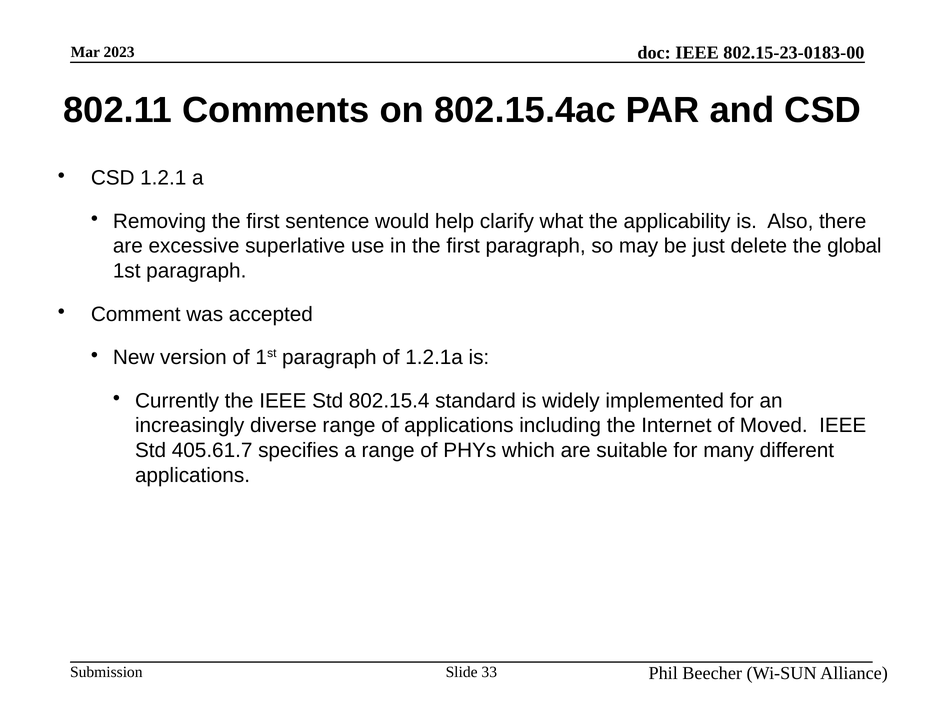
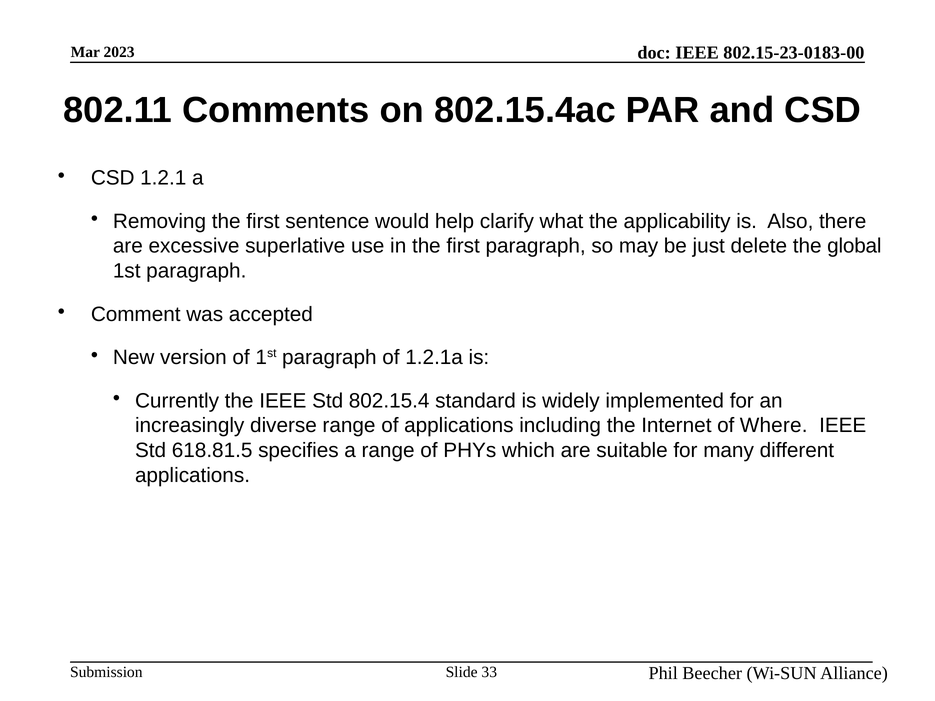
Moved: Moved -> Where
405.61.7: 405.61.7 -> 618.81.5
